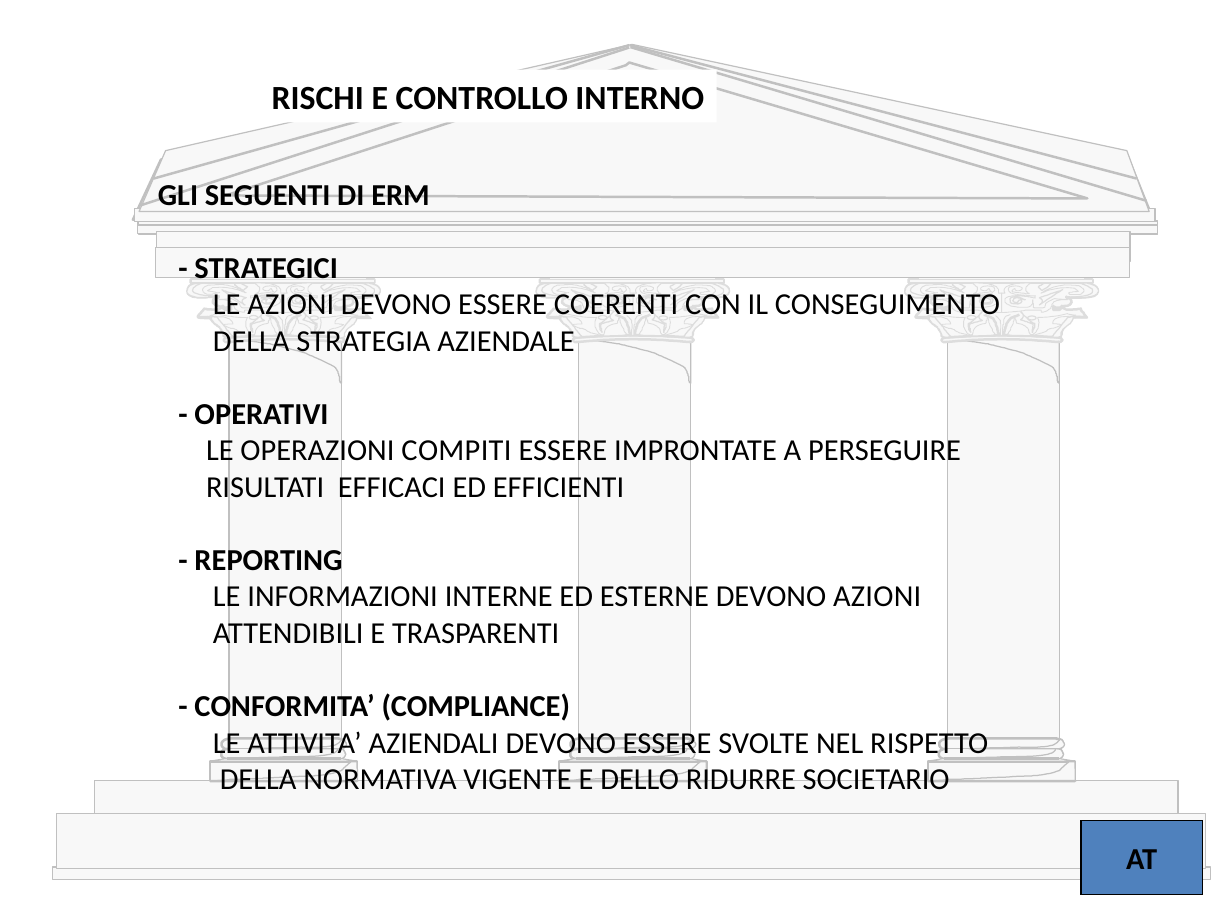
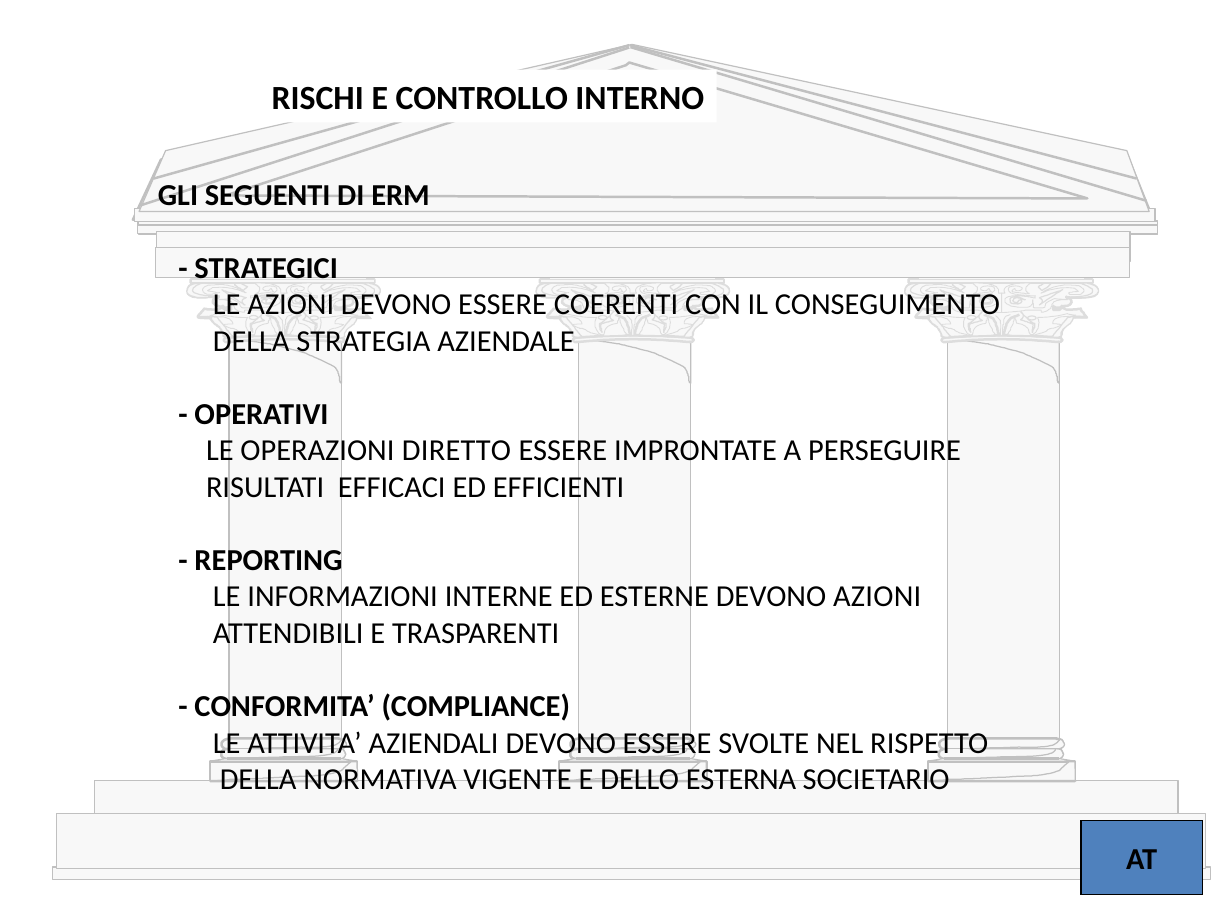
COMPITI: COMPITI -> DIRETTO
RIDURRE: RIDURRE -> ESTERNA
